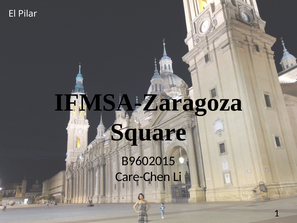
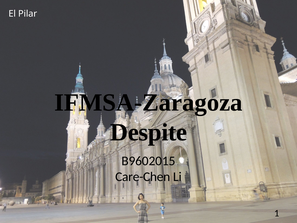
Square: Square -> Despite
